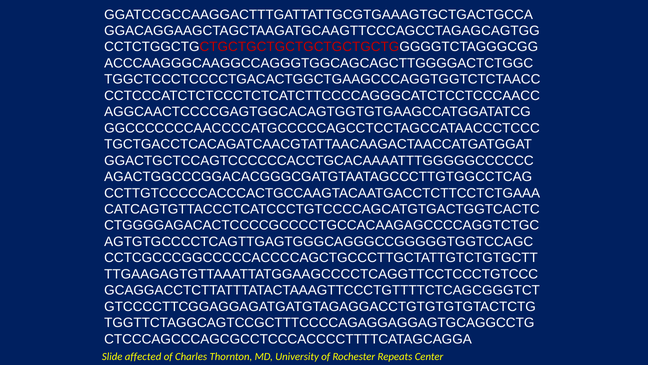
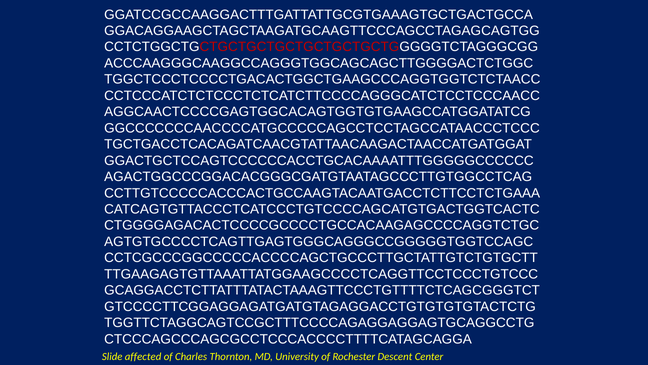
Repeats: Repeats -> Descent
